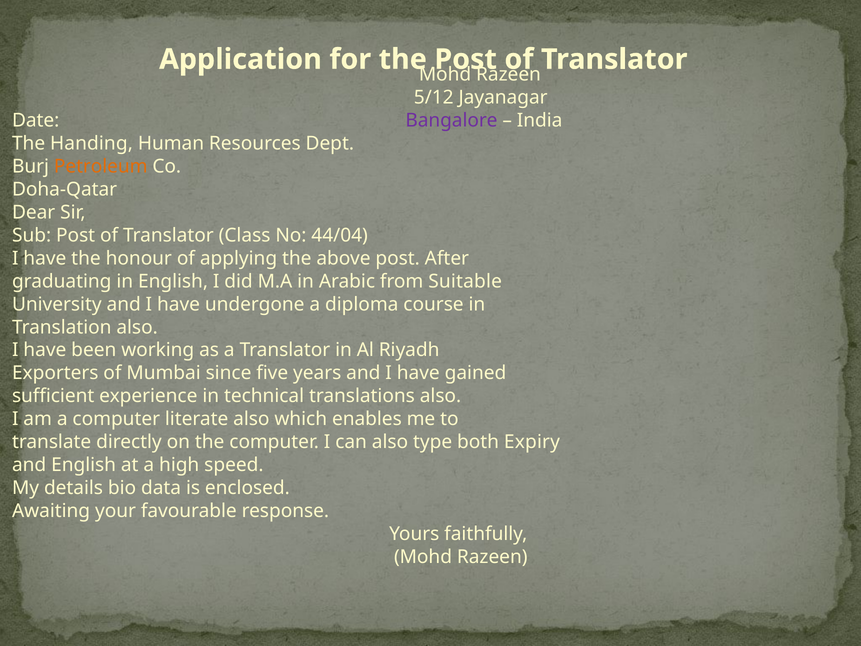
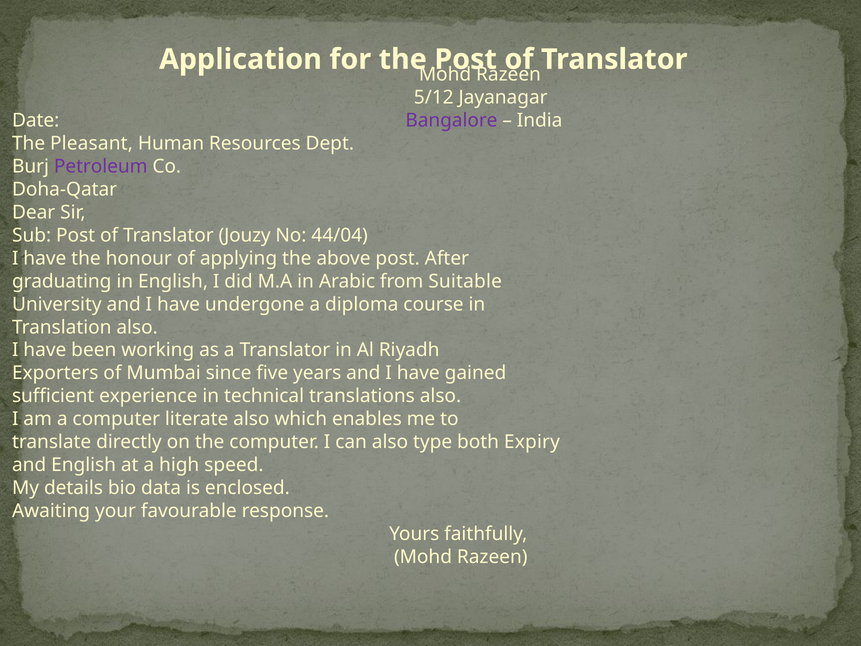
Handing: Handing -> Pleasant
Petroleum colour: orange -> purple
Class: Class -> Jouzy
